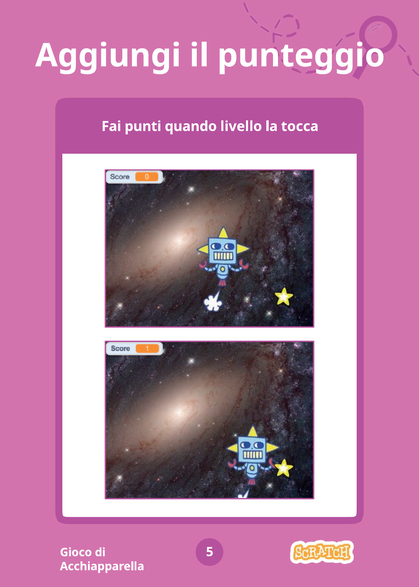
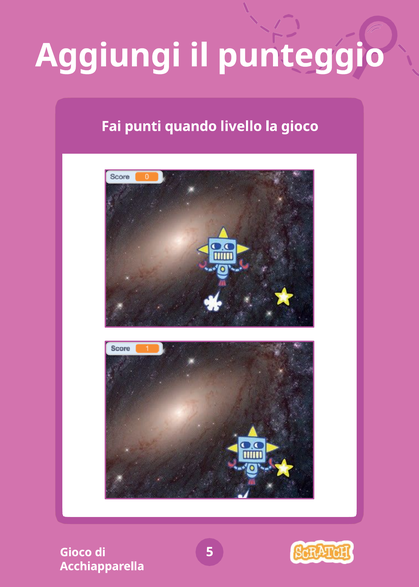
la tocca: tocca -> gioco
